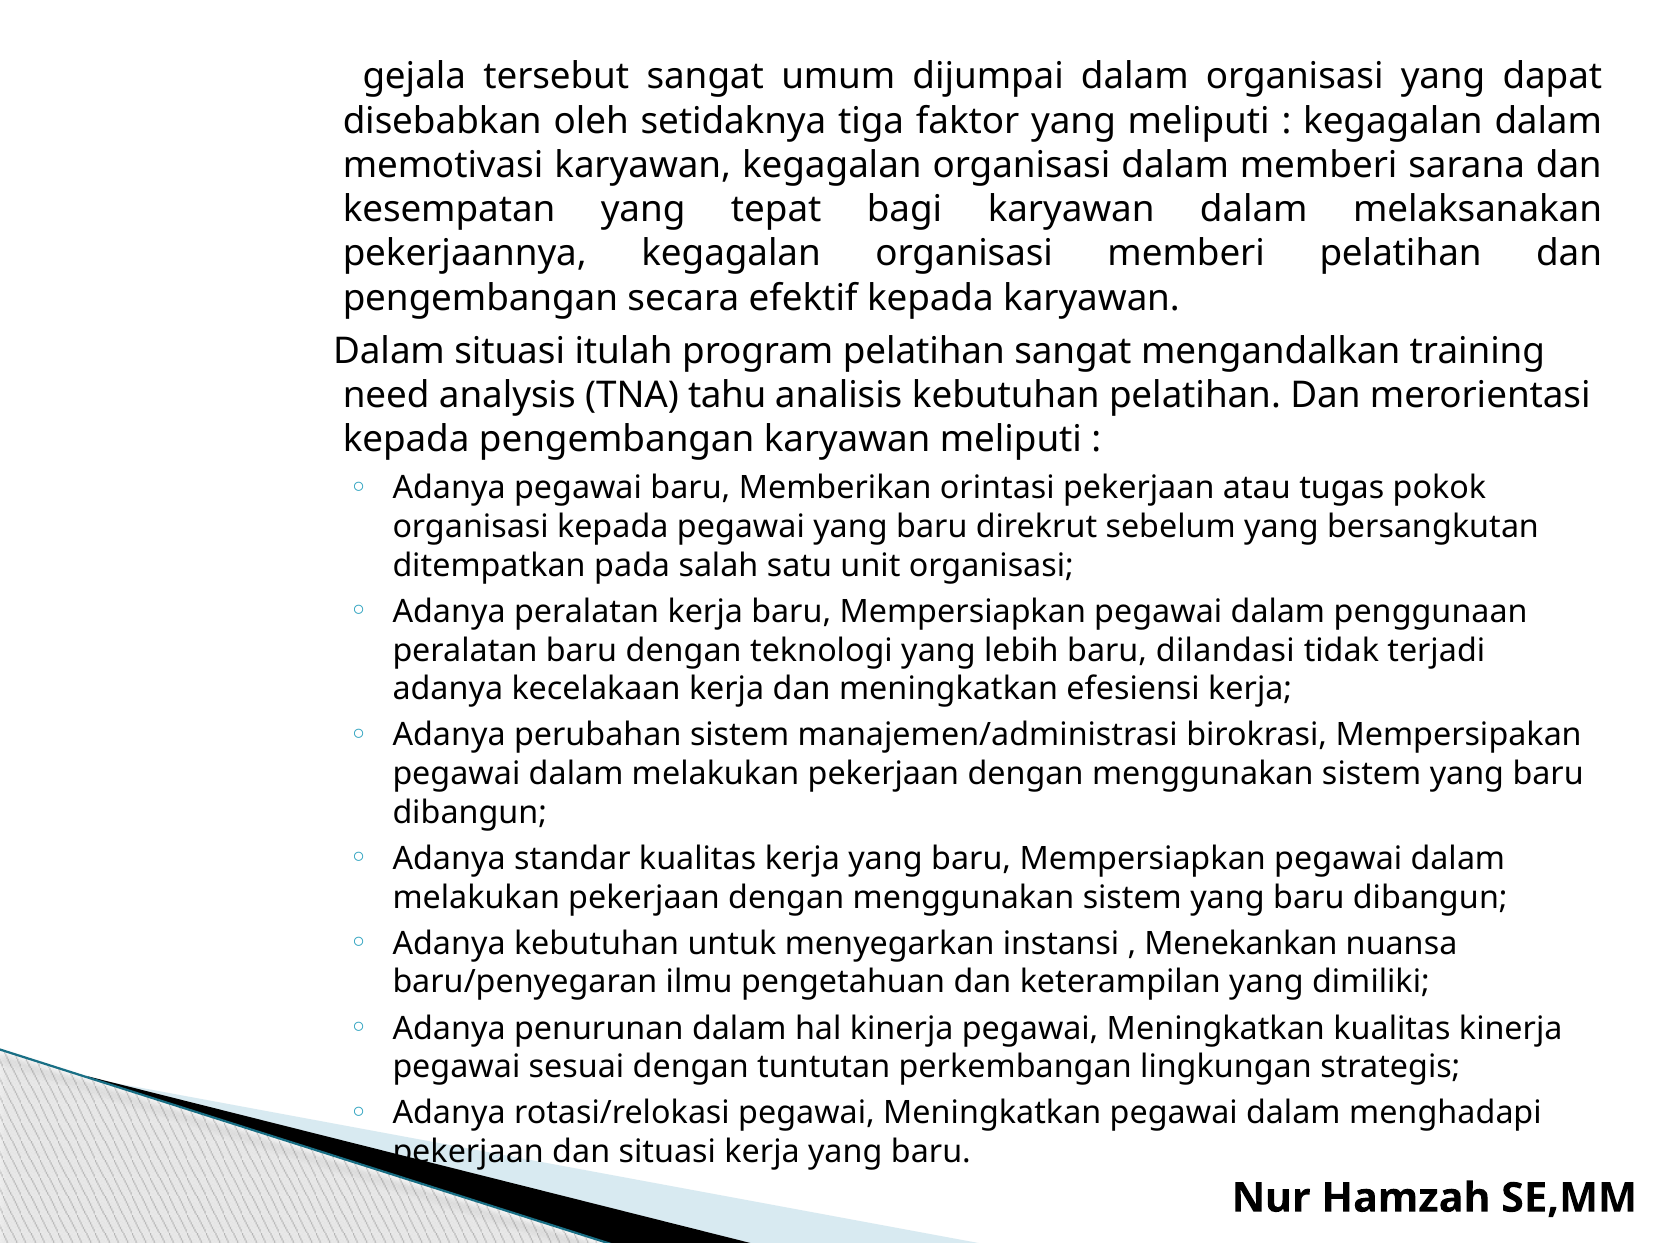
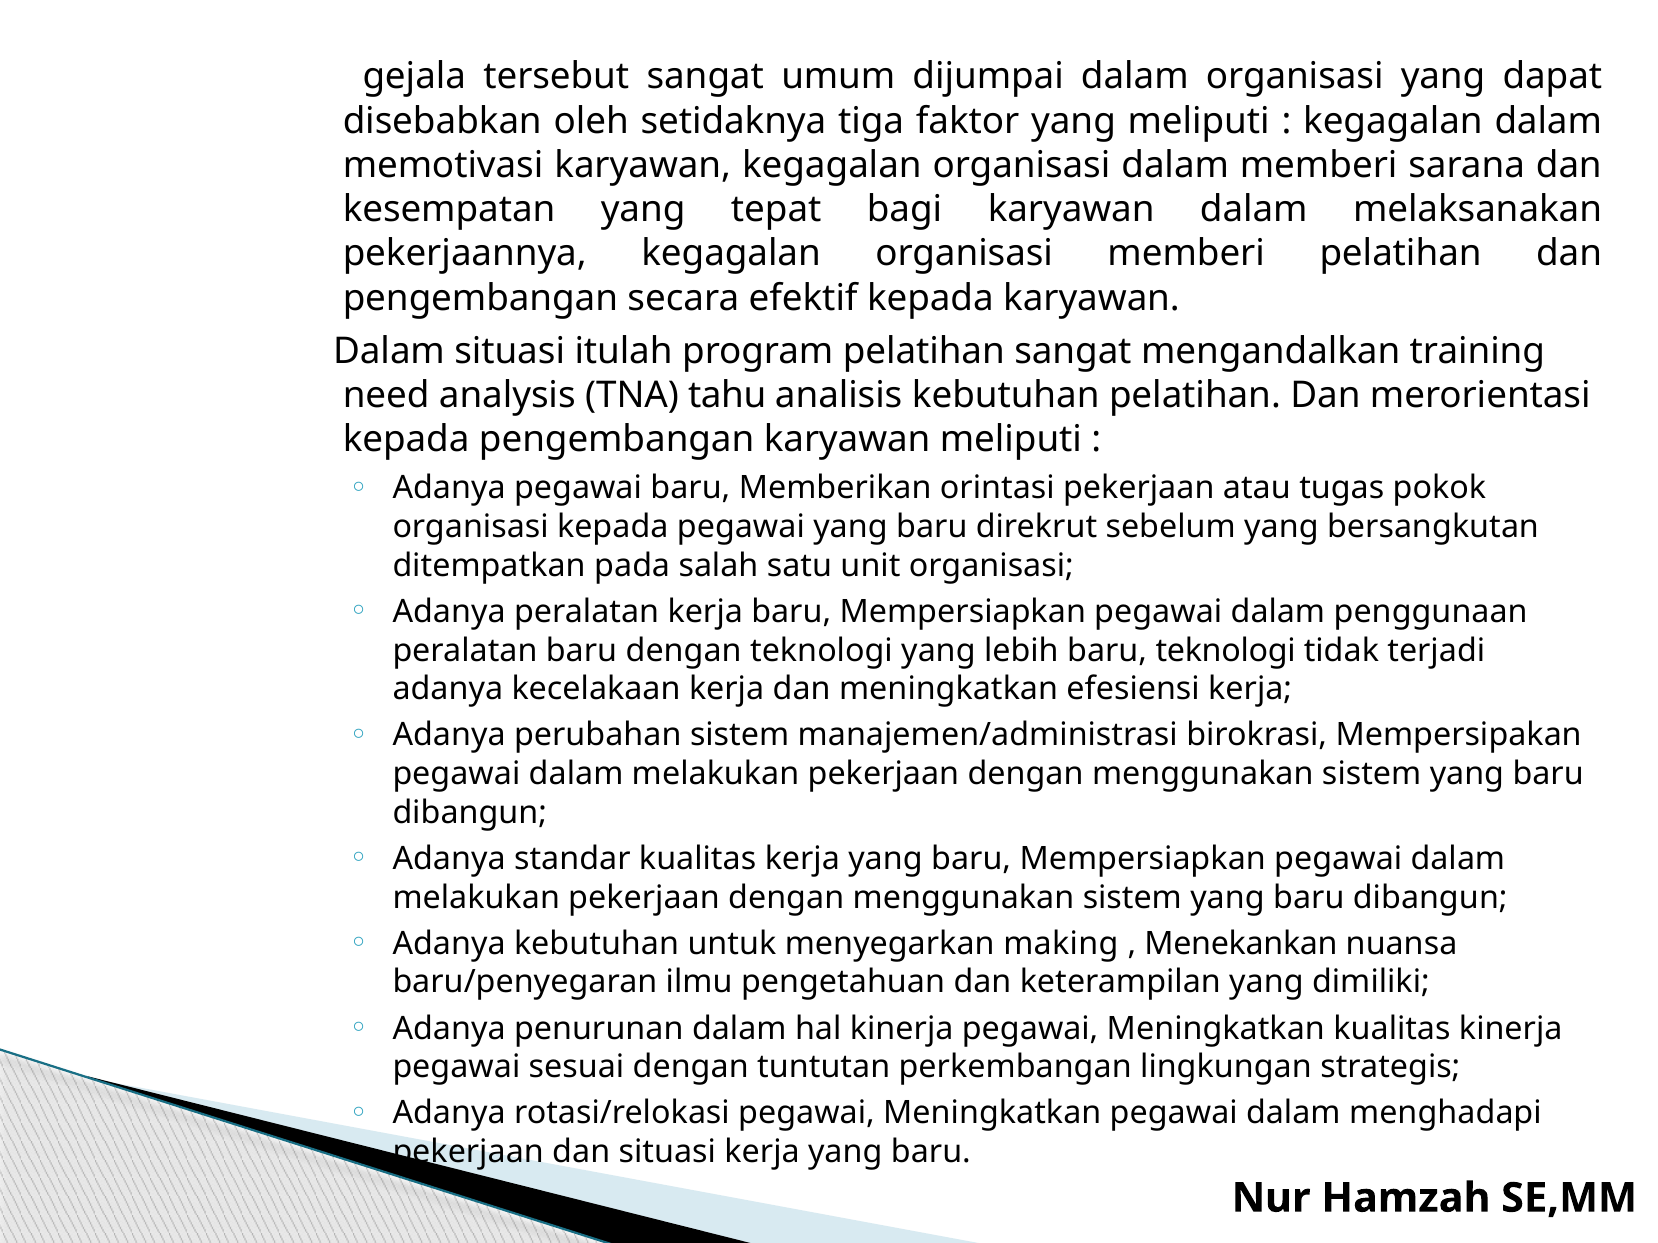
baru dilandasi: dilandasi -> teknologi
instansi: instansi -> making
